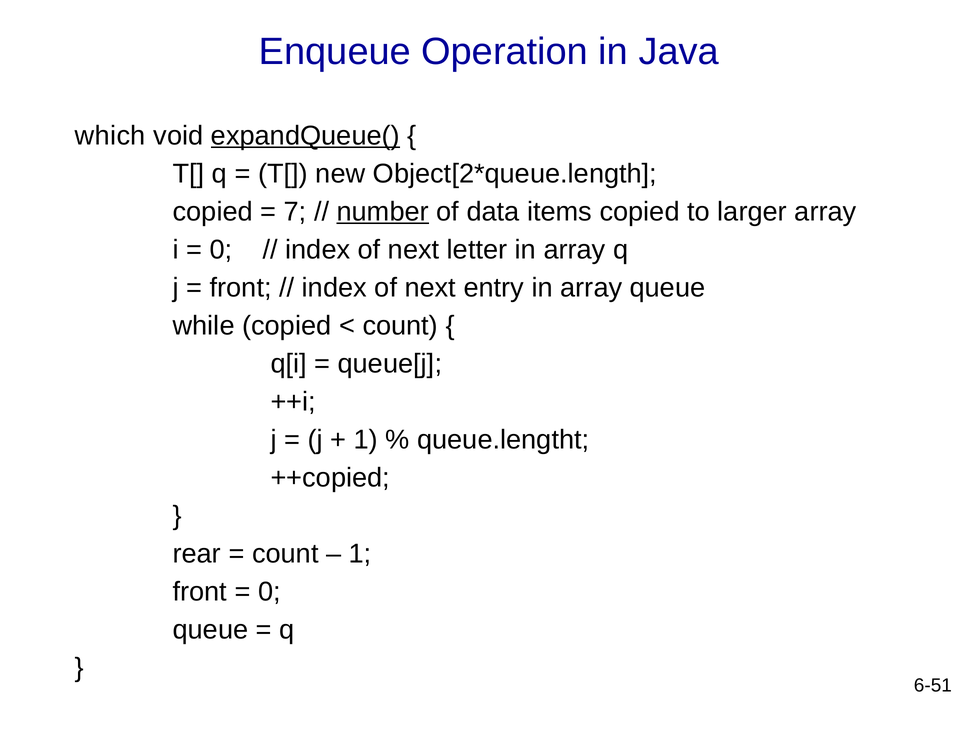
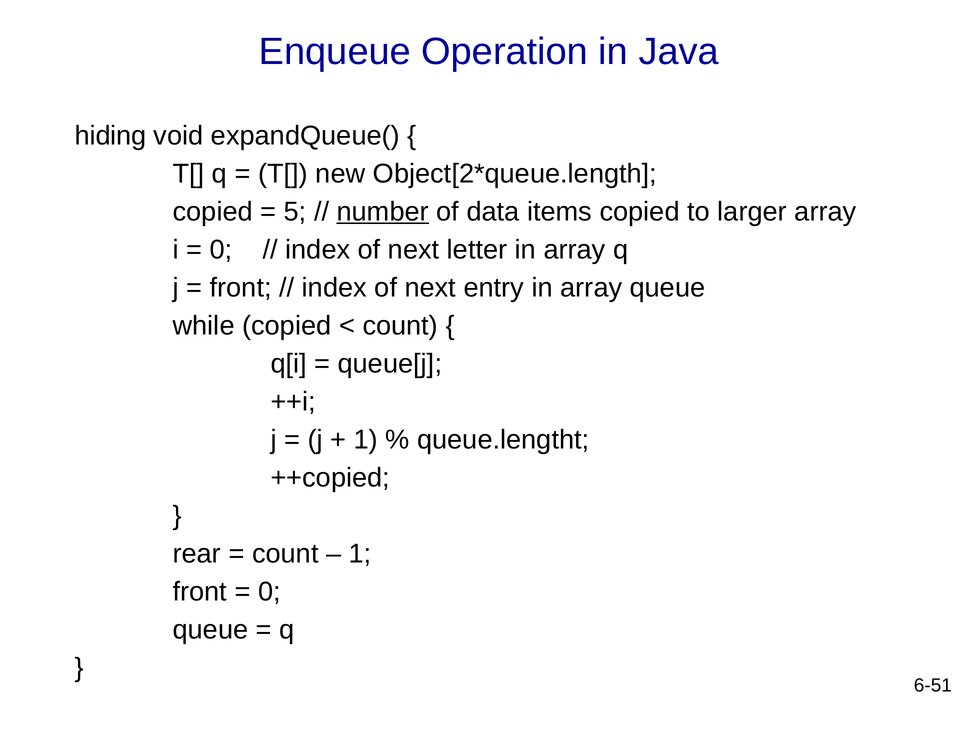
which: which -> hiding
expandQueue( underline: present -> none
7: 7 -> 5
